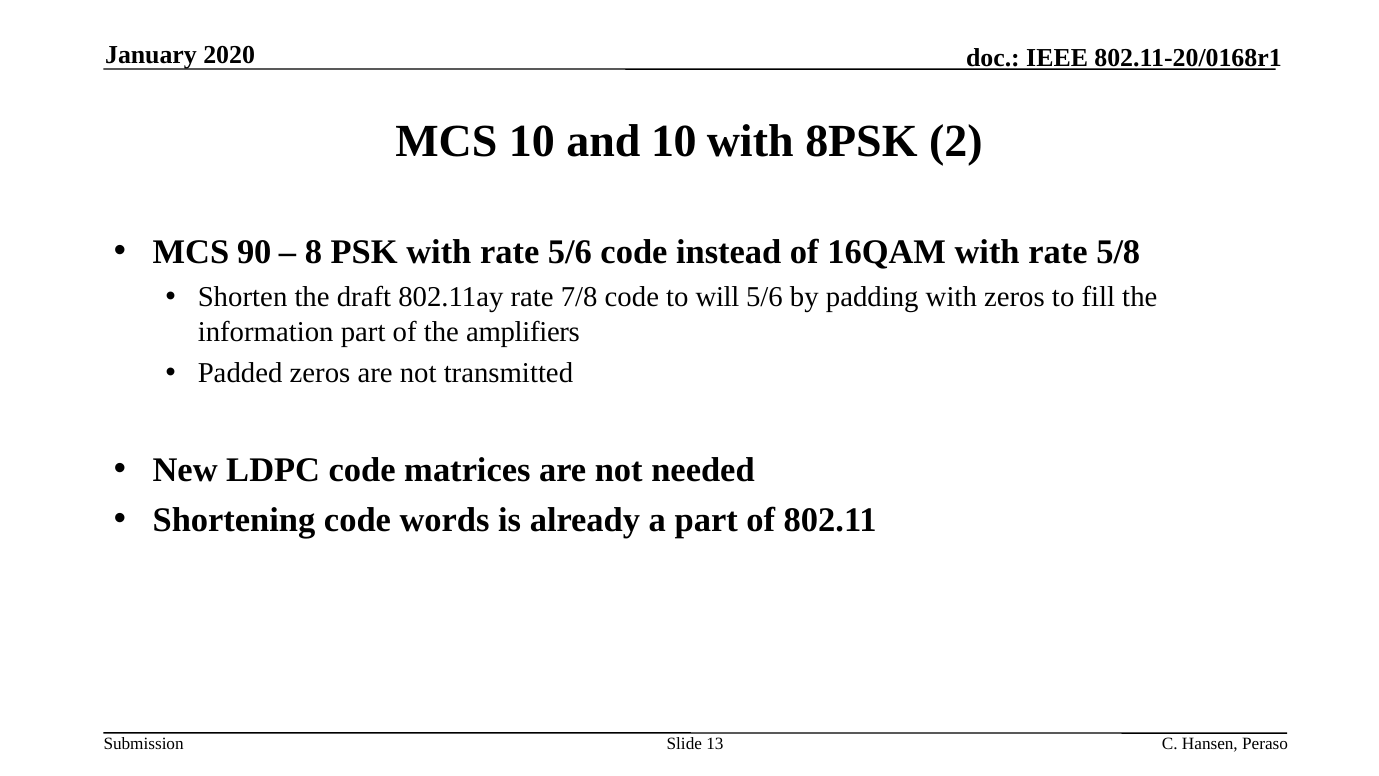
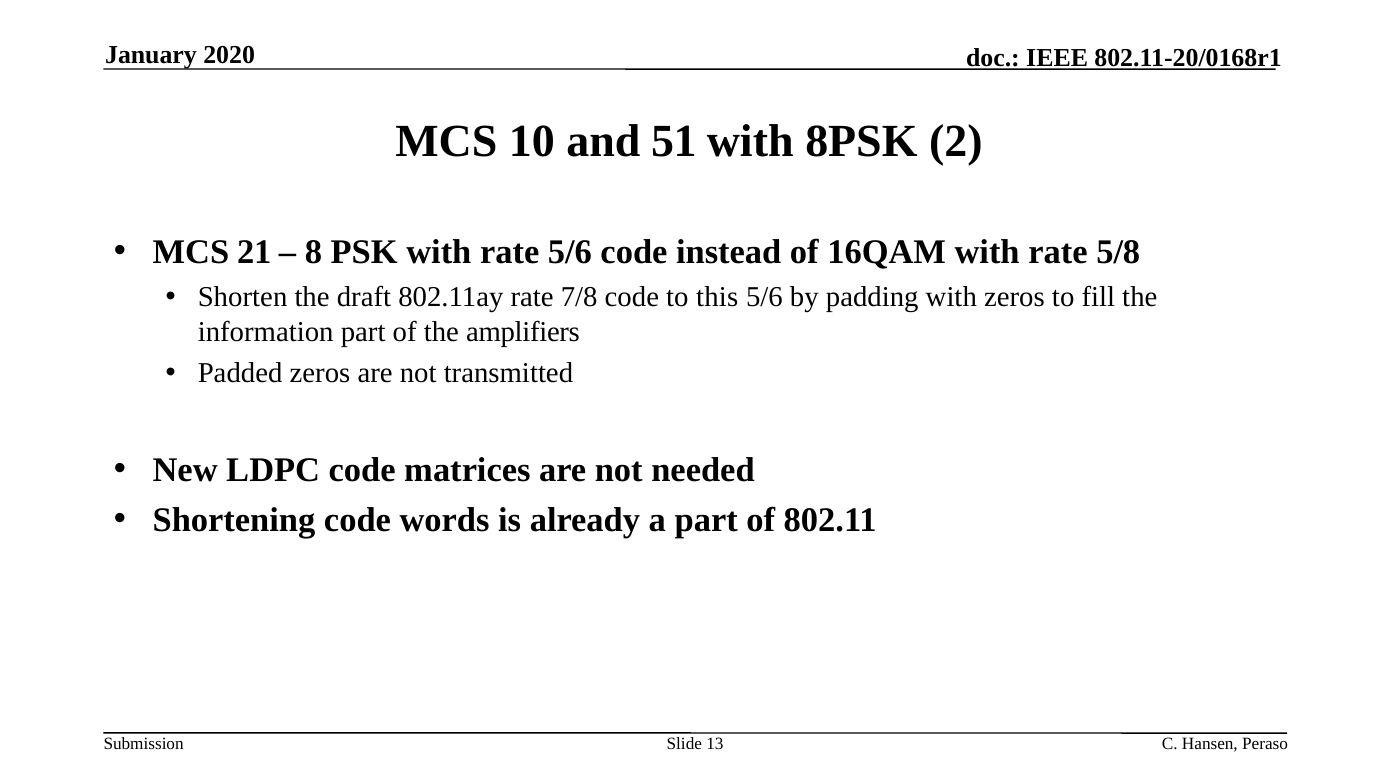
and 10: 10 -> 51
90: 90 -> 21
will: will -> this
